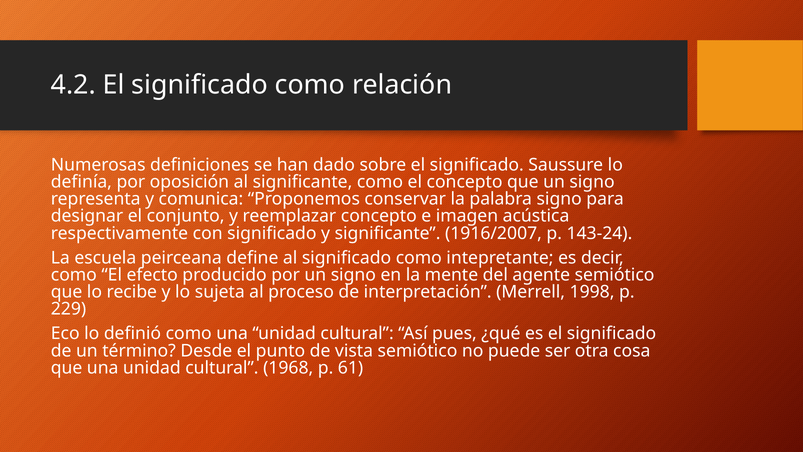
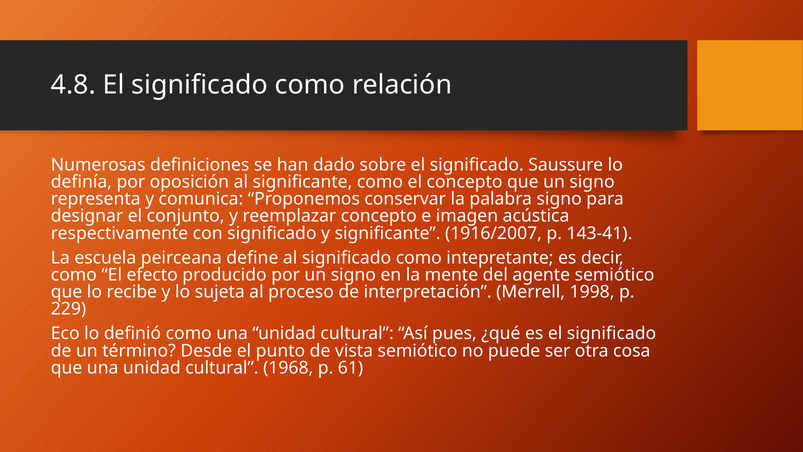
4.2: 4.2 -> 4.8
143-24: 143-24 -> 143-41
